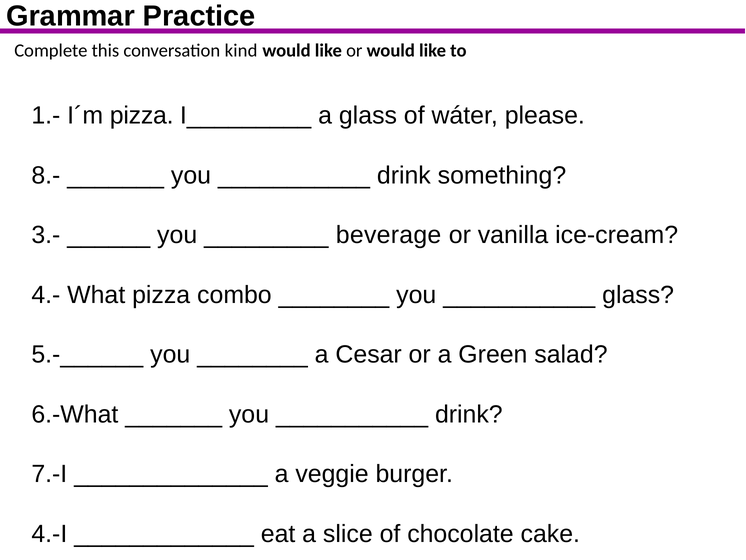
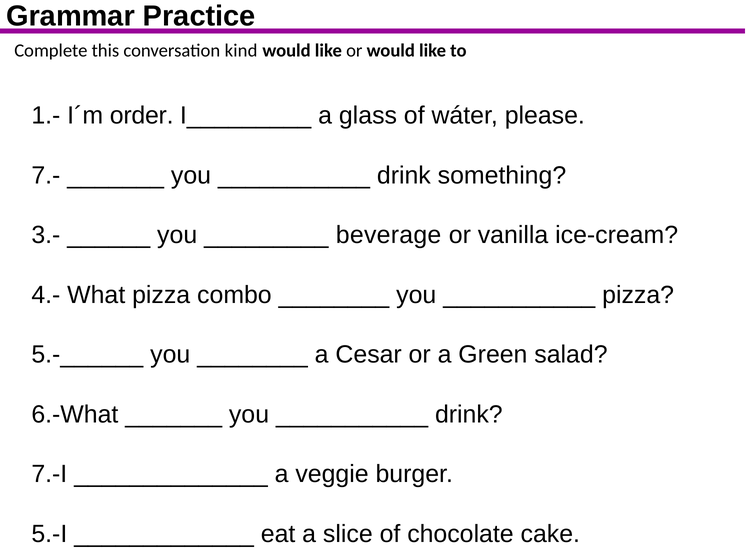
I´m pizza: pizza -> order
8.-: 8.- -> 7.-
glass at (638, 295): glass -> pizza
4.-I: 4.-I -> 5.-I
